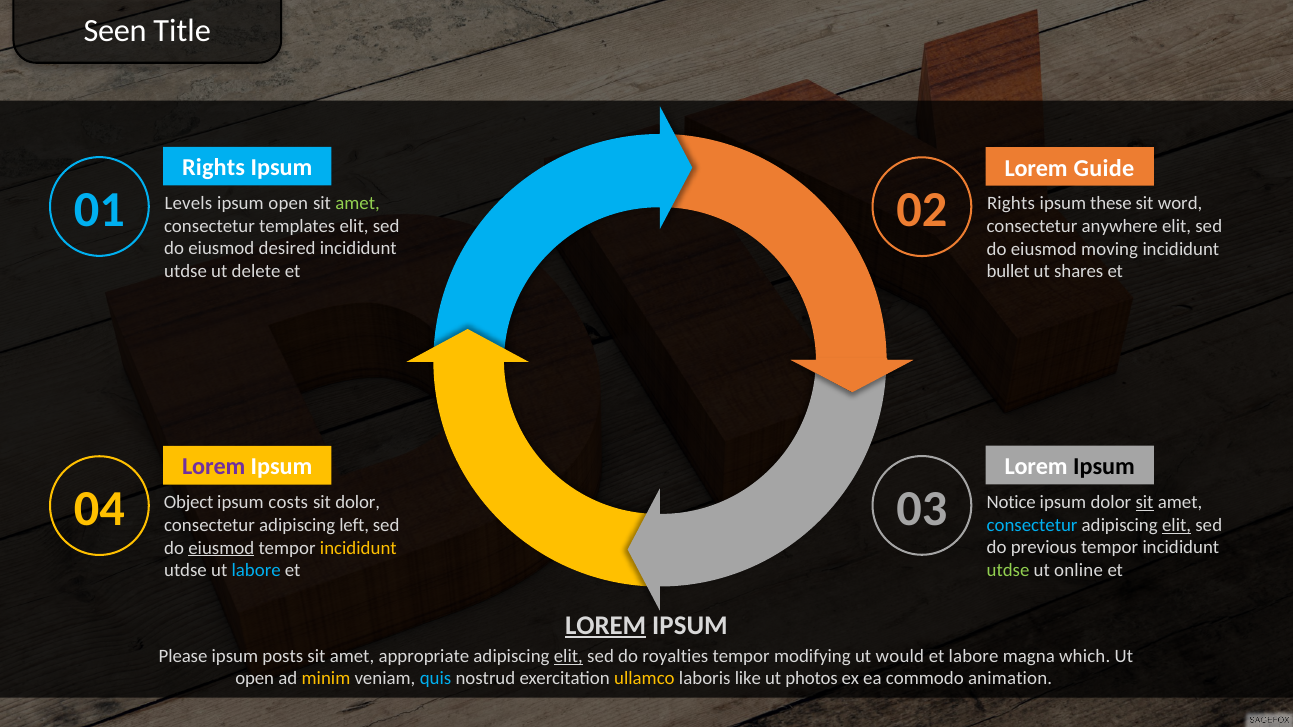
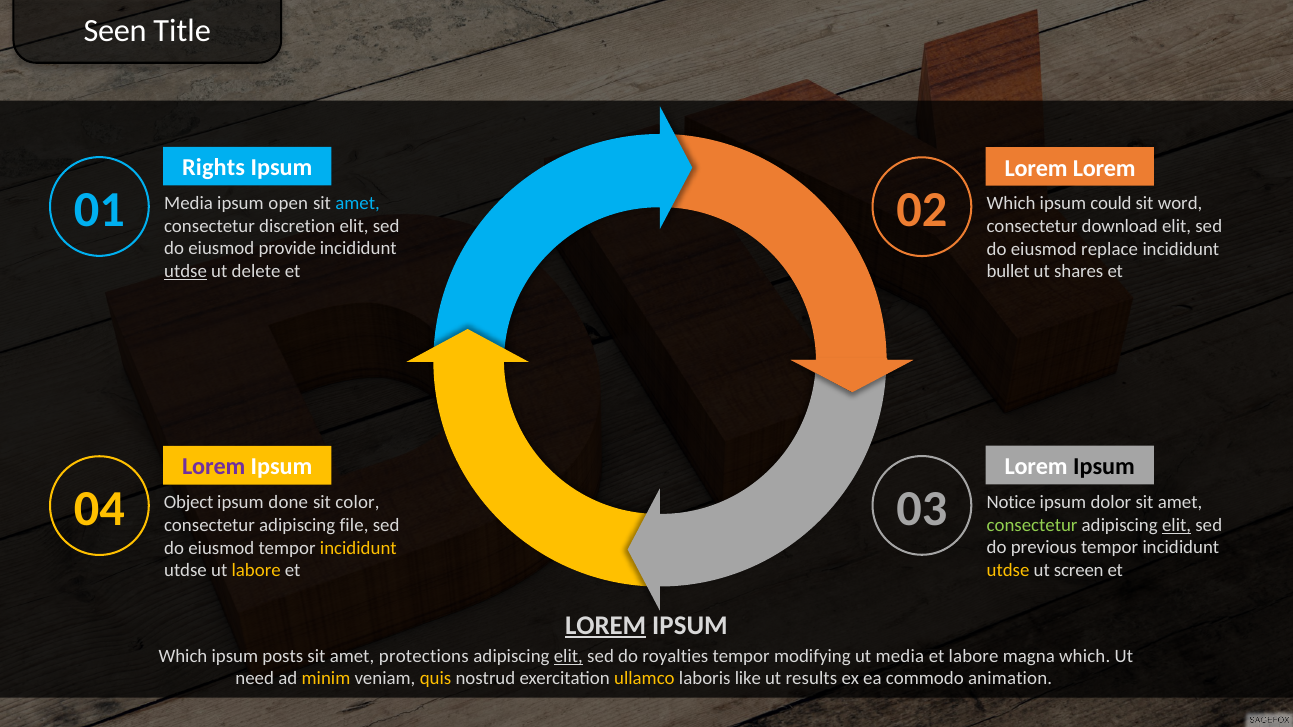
Lorem Guide: Guide -> Lorem
01 Levels: Levels -> Media
amet at (358, 204) colour: light green -> light blue
02 Rights: Rights -> Which
these: these -> could
templates: templates -> discretion
anywhere: anywhere -> download
desired: desired -> provide
moving: moving -> replace
utdse at (186, 271) underline: none -> present
sit at (1145, 503) underline: present -> none
costs: costs -> done
sit dolor: dolor -> color
consectetur at (1032, 525) colour: light blue -> light green
left: left -> file
eiusmod at (221, 548) underline: present -> none
utdse at (1008, 571) colour: light green -> yellow
online: online -> screen
labore at (256, 571) colour: light blue -> yellow
Please at (183, 656): Please -> Which
appropriate: appropriate -> protections
ut would: would -> media
open at (255, 679): open -> need
quis colour: light blue -> yellow
photos: photos -> results
